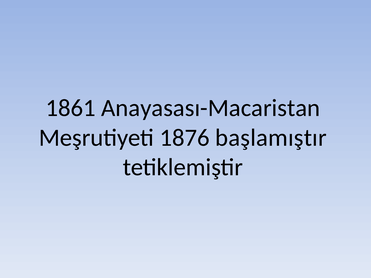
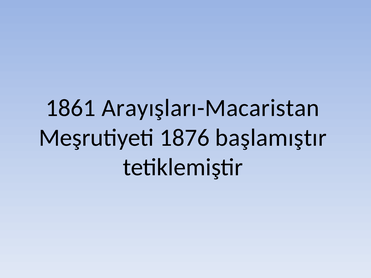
Anayasası-Macaristan: Anayasası-Macaristan -> Arayışları-Macaristan
